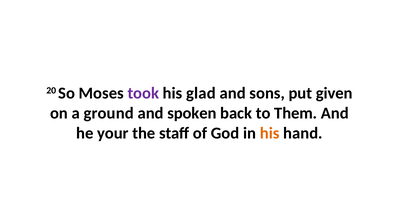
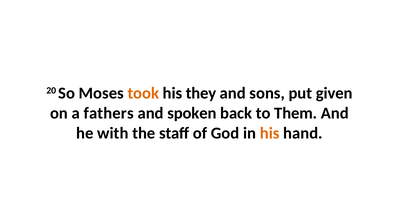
took colour: purple -> orange
glad: glad -> they
ground: ground -> fathers
your: your -> with
